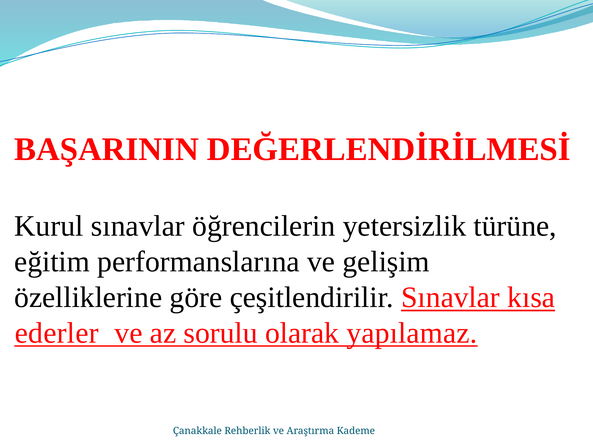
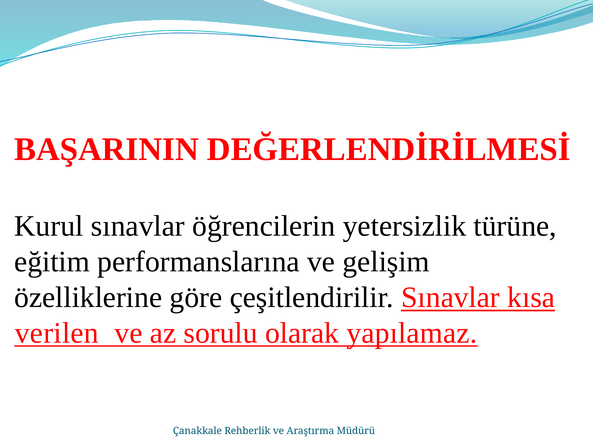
ederler: ederler -> verilen
Kademe: Kademe -> Müdürü
